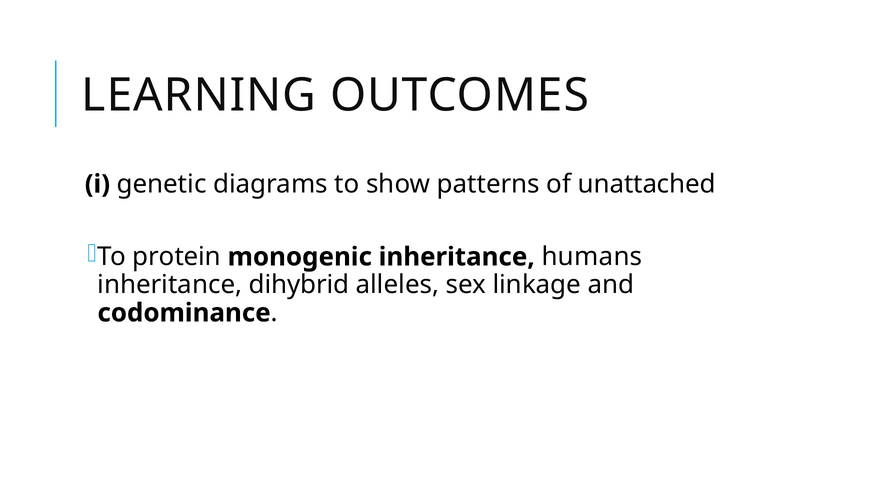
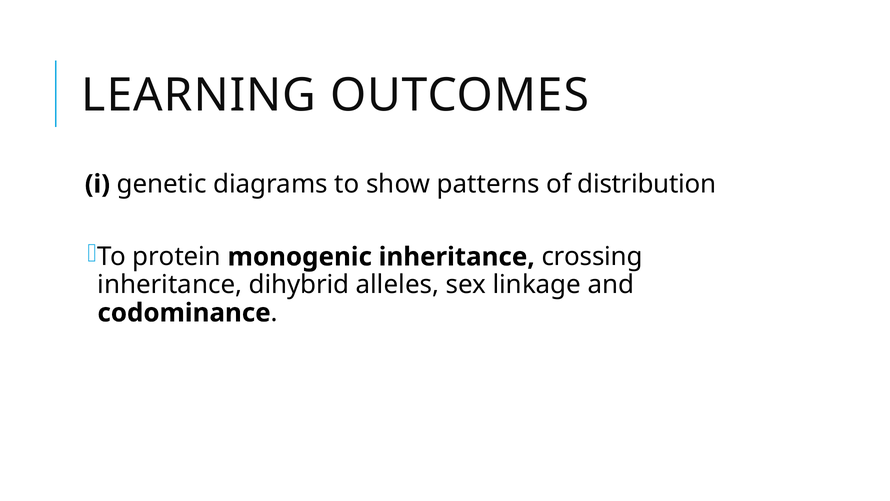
unattached: unattached -> distribution
humans: humans -> crossing
